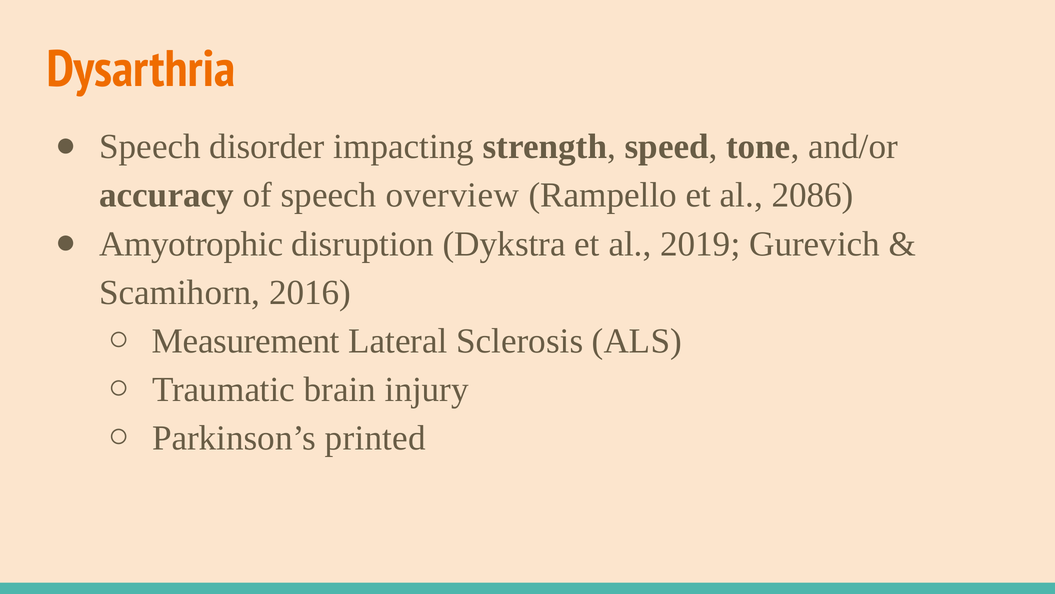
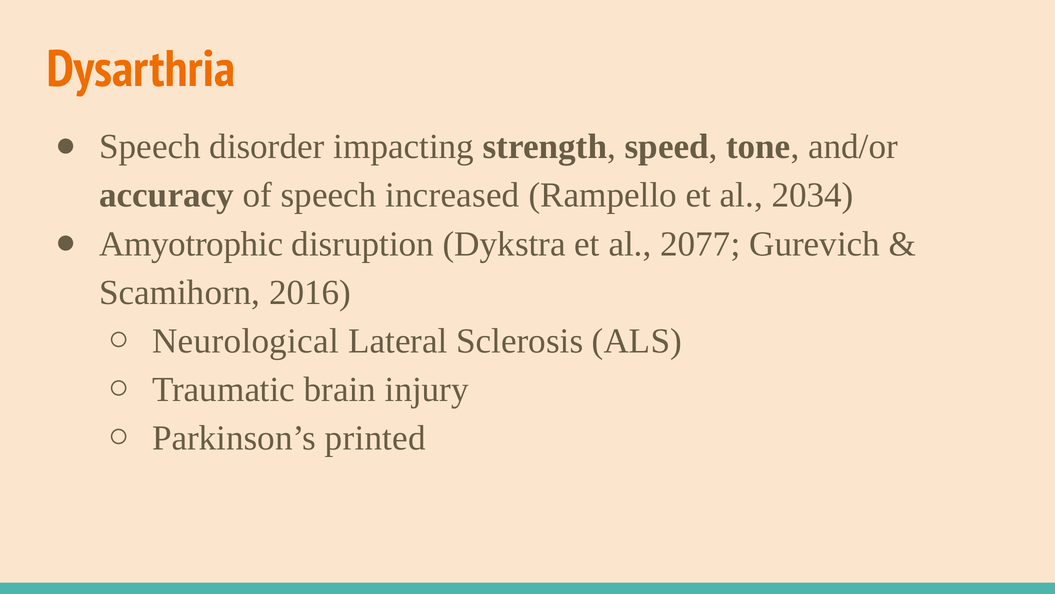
overview: overview -> increased
2086: 2086 -> 2034
2019: 2019 -> 2077
Measurement: Measurement -> Neurological
